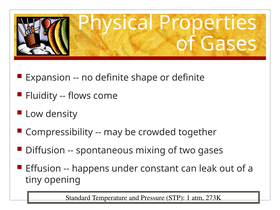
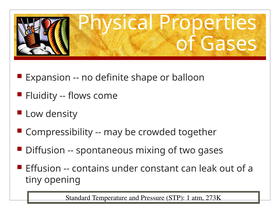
or definite: definite -> balloon
happens: happens -> contains
